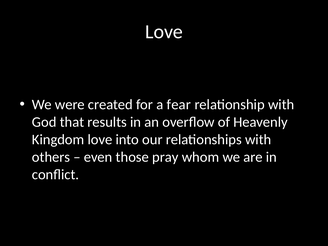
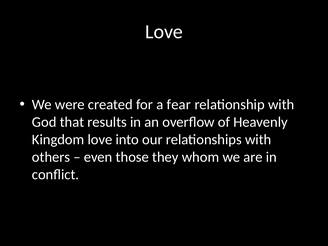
pray: pray -> they
